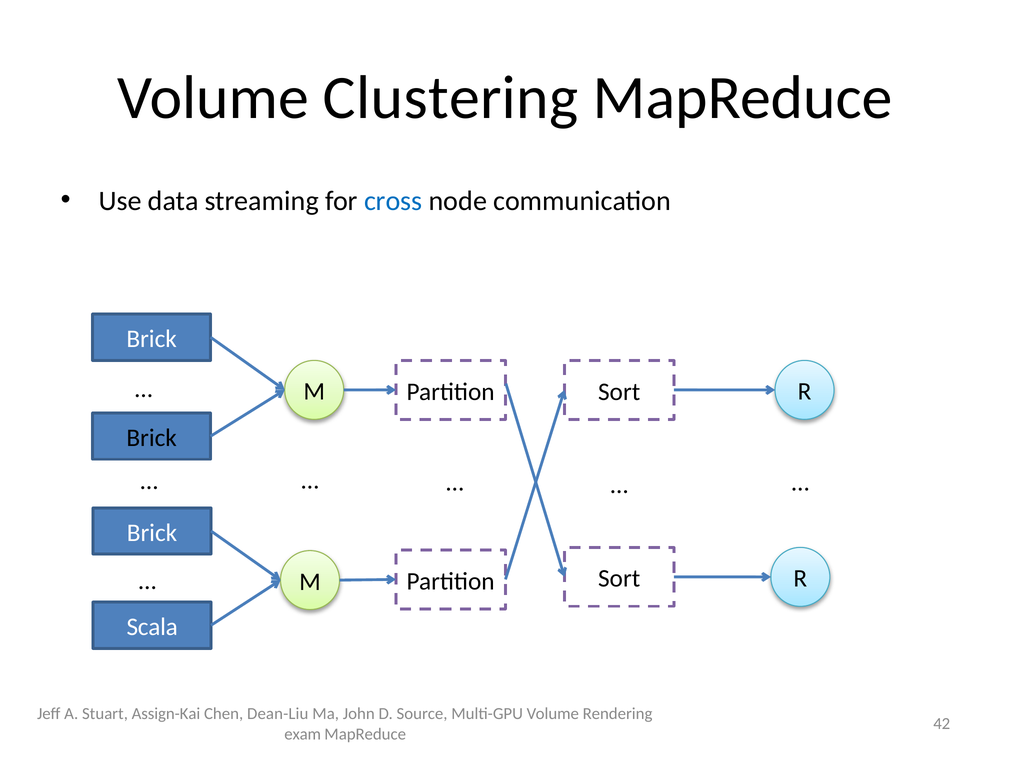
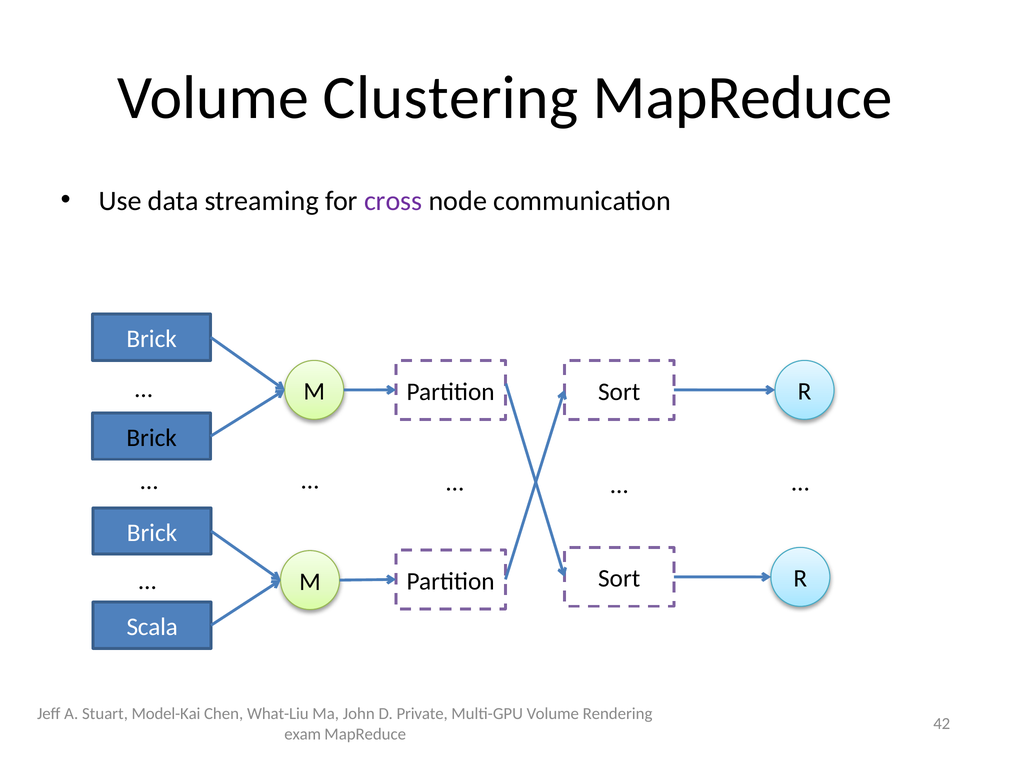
cross colour: blue -> purple
Assign-Kai: Assign-Kai -> Model-Kai
Dean-Liu: Dean-Liu -> What-Liu
Source: Source -> Private
